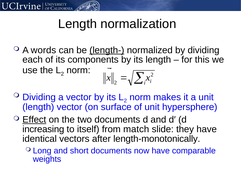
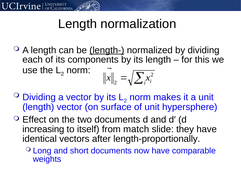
A words: words -> length
Effect underline: present -> none
length-monotonically: length-monotonically -> length-proportionally
